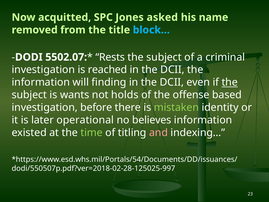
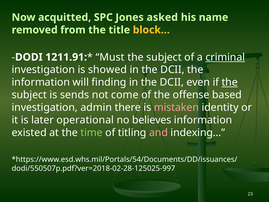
block… colour: light blue -> yellow
5502.07: 5502.07 -> 1211.91
Rests: Rests -> Must
criminal underline: none -> present
reached: reached -> showed
wants: wants -> sends
holds: holds -> come
before: before -> admin
mistaken colour: light green -> pink
